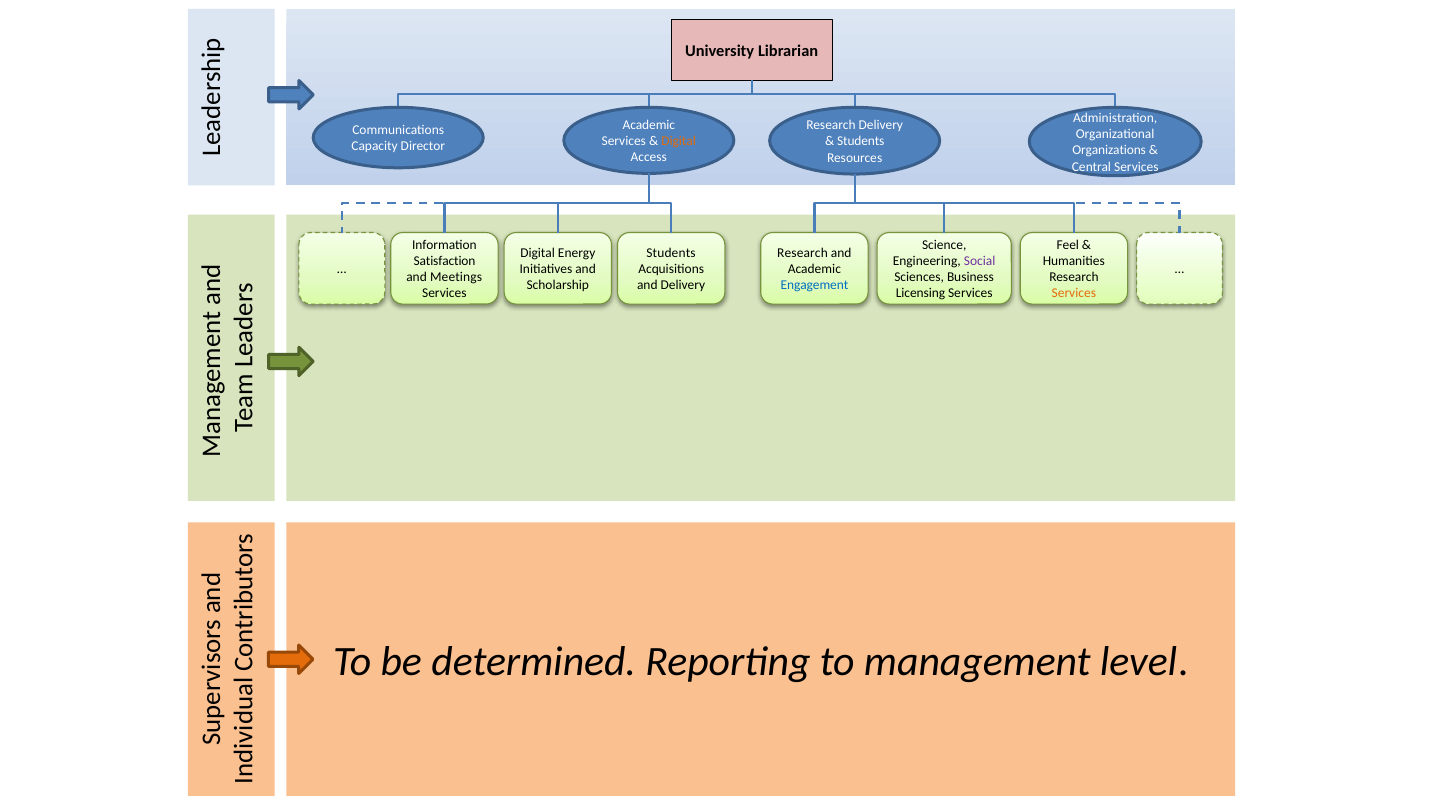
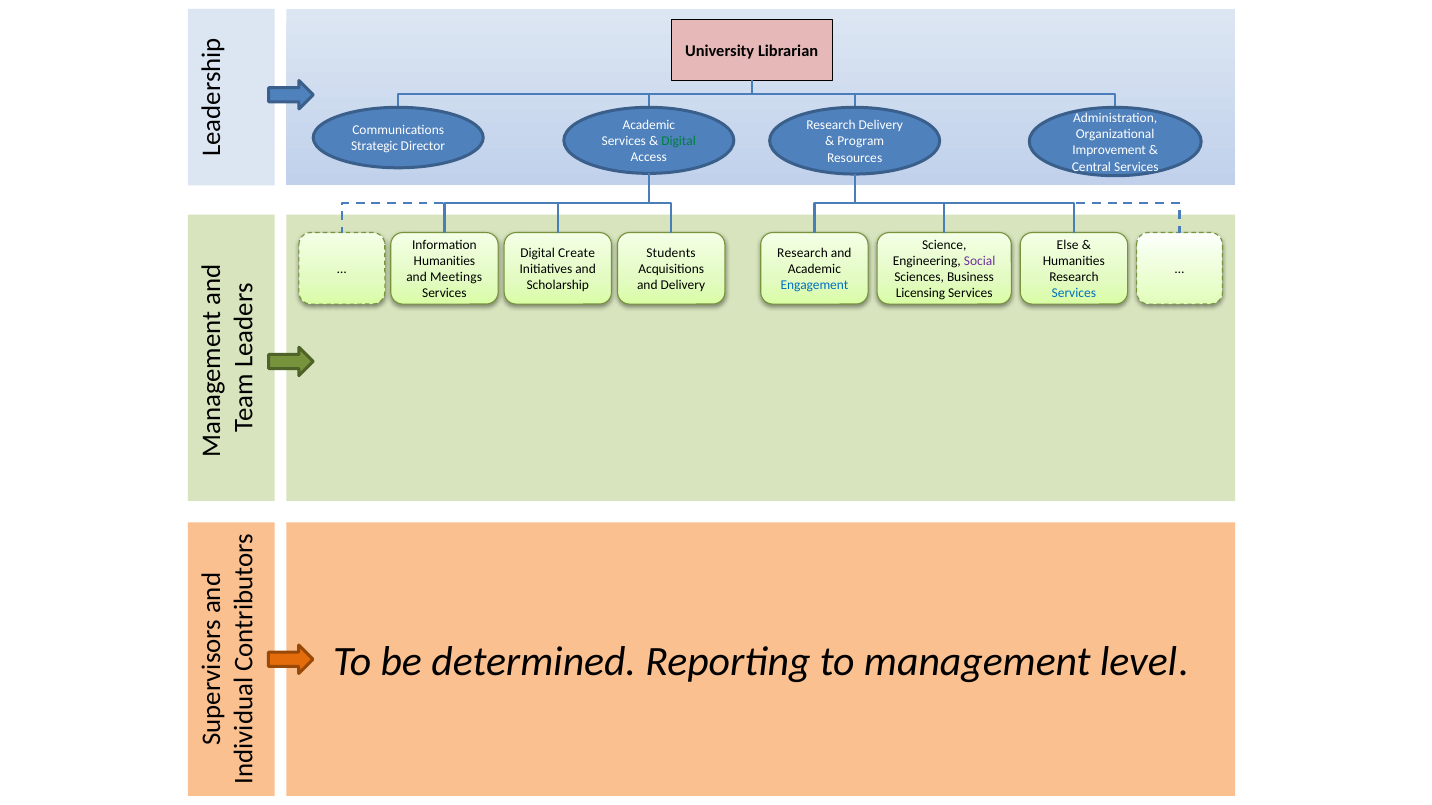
Digital at (679, 141) colour: orange -> green
Students at (861, 142): Students -> Program
Capacity: Capacity -> Strategic
Organizations: Organizations -> Improvement
Feel: Feel -> Else
Energy: Energy -> Create
Satisfaction at (445, 261): Satisfaction -> Humanities
Services at (1074, 294) colour: orange -> blue
